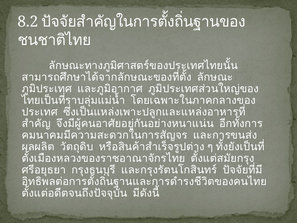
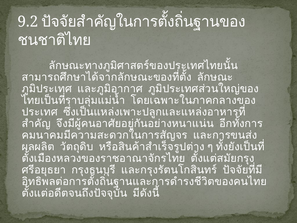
8.2: 8.2 -> 9.2
